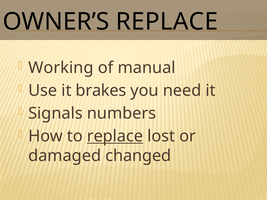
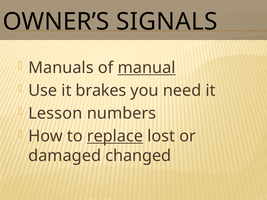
OWNER’S REPLACE: REPLACE -> SIGNALS
Working: Working -> Manuals
manual underline: none -> present
Signals: Signals -> Lesson
